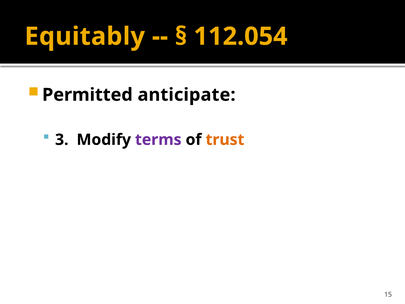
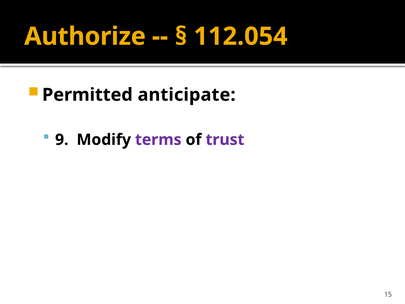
Equitably: Equitably -> Authorize
3: 3 -> 9
trust colour: orange -> purple
